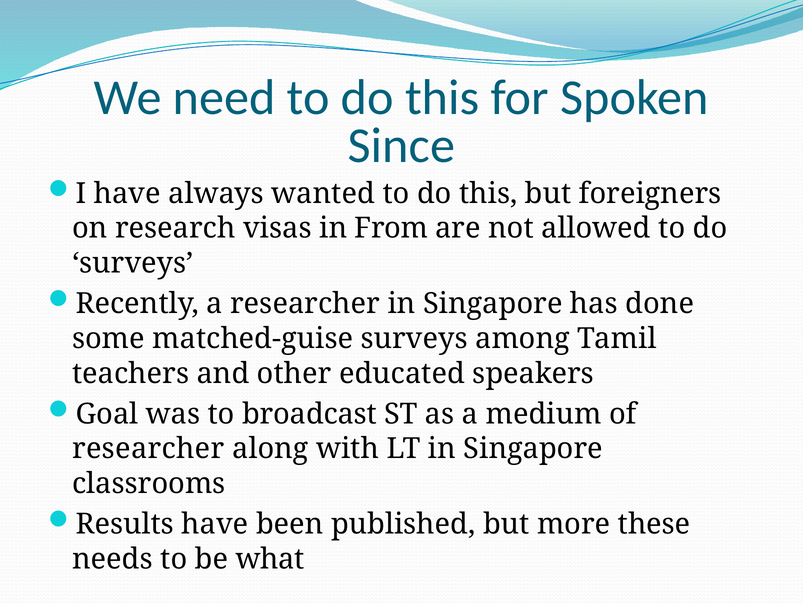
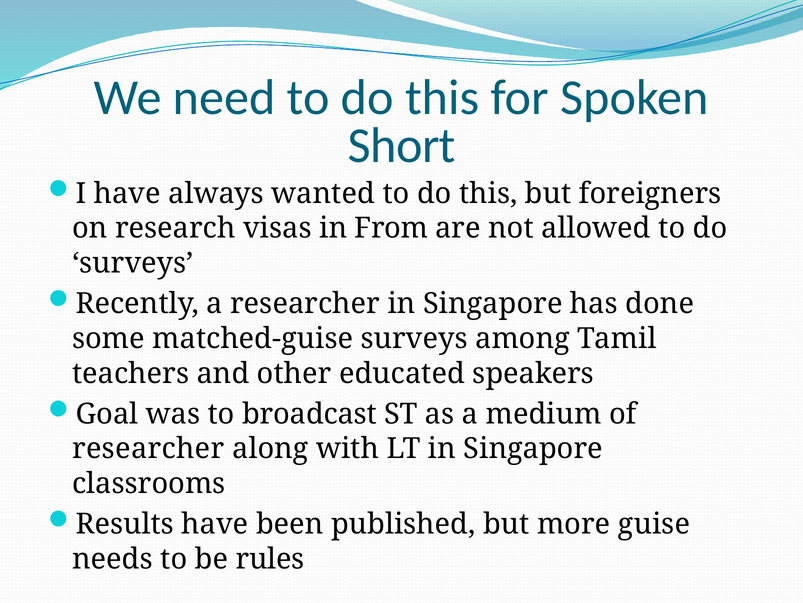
Since: Since -> Short
these: these -> guise
what: what -> rules
